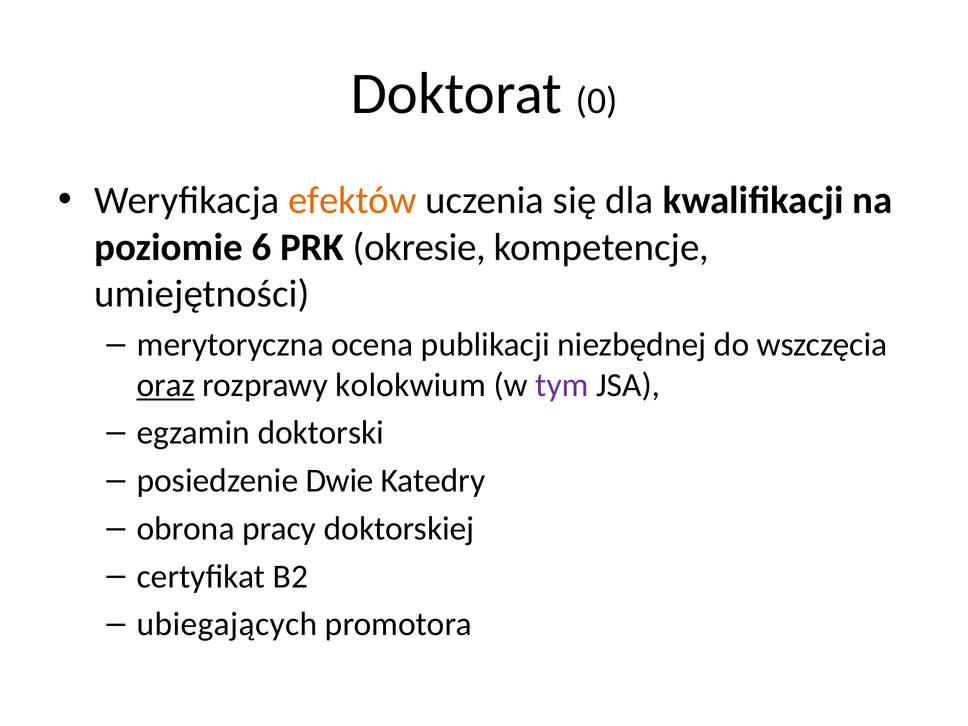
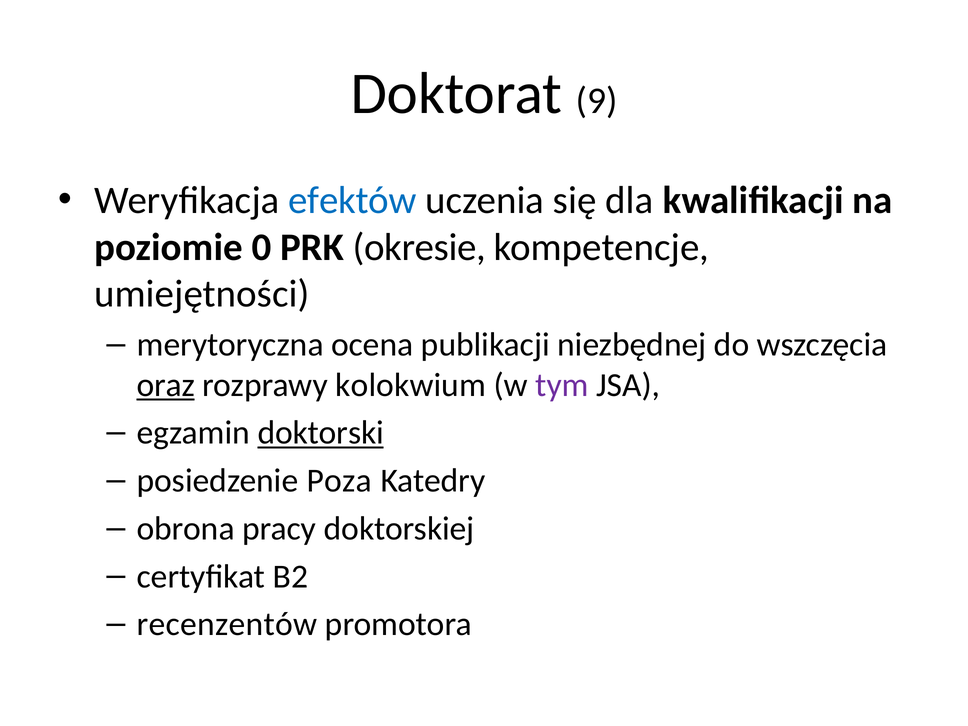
0: 0 -> 9
efektów colour: orange -> blue
6: 6 -> 0
doktorski underline: none -> present
Dwie: Dwie -> Poza
ubiegających: ubiegających -> recenzentów
